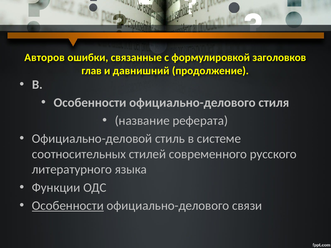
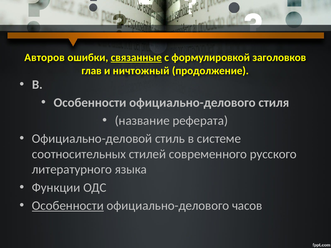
связанные underline: none -> present
давнишний: давнишний -> ничтожный
связи: связи -> часов
